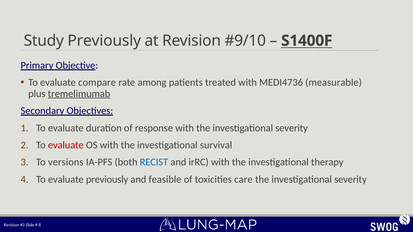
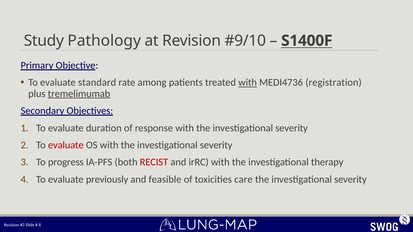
Study Previously: Previously -> Pathology
compare: compare -> standard
with at (248, 83) underline: none -> present
measurable: measurable -> registration
survival at (216, 145): survival -> severity
versions: versions -> progress
RECIST colour: blue -> red
